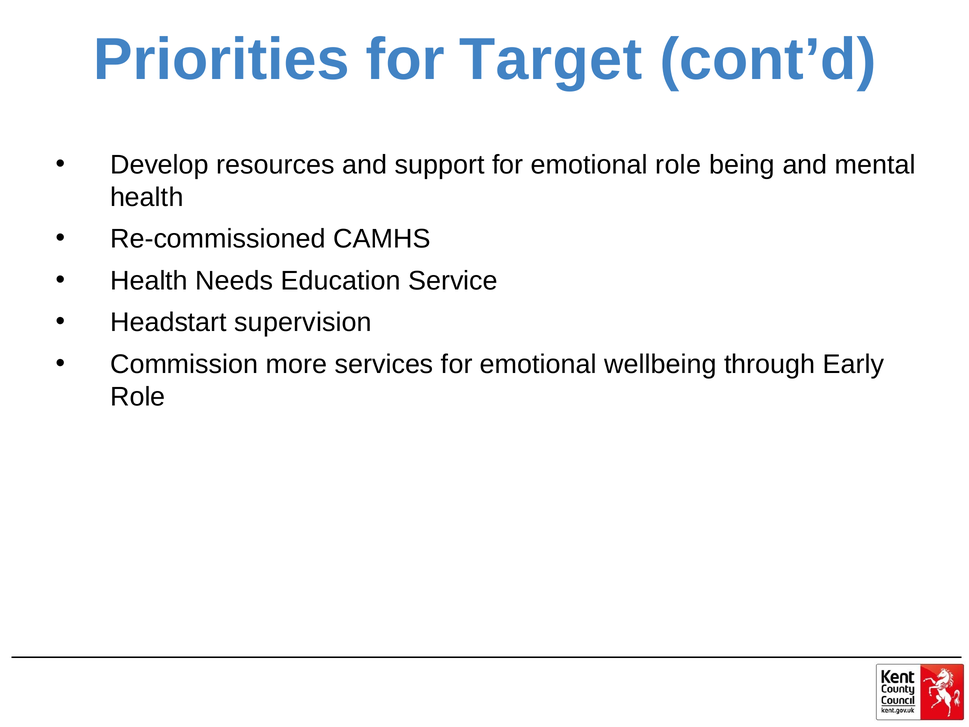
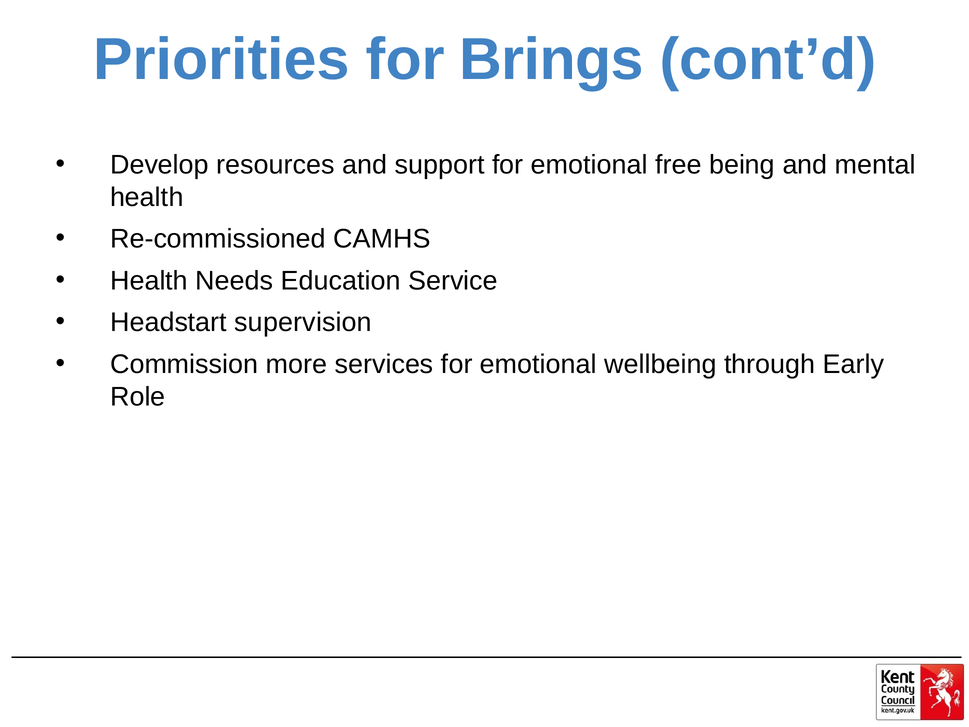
Target: Target -> Brings
emotional role: role -> free
